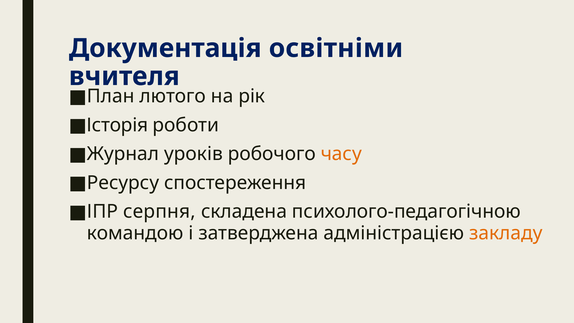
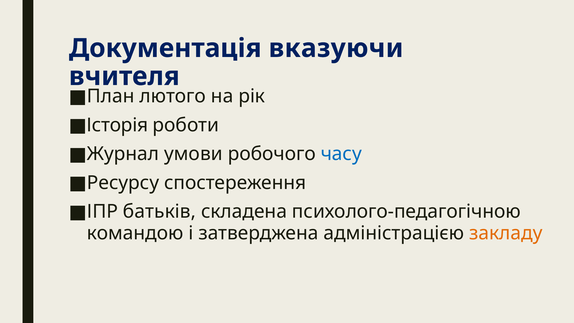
освітніми: освітніми -> вказуючи
уроків: уроків -> умови
часу colour: orange -> blue
серпня: серпня -> батьків
